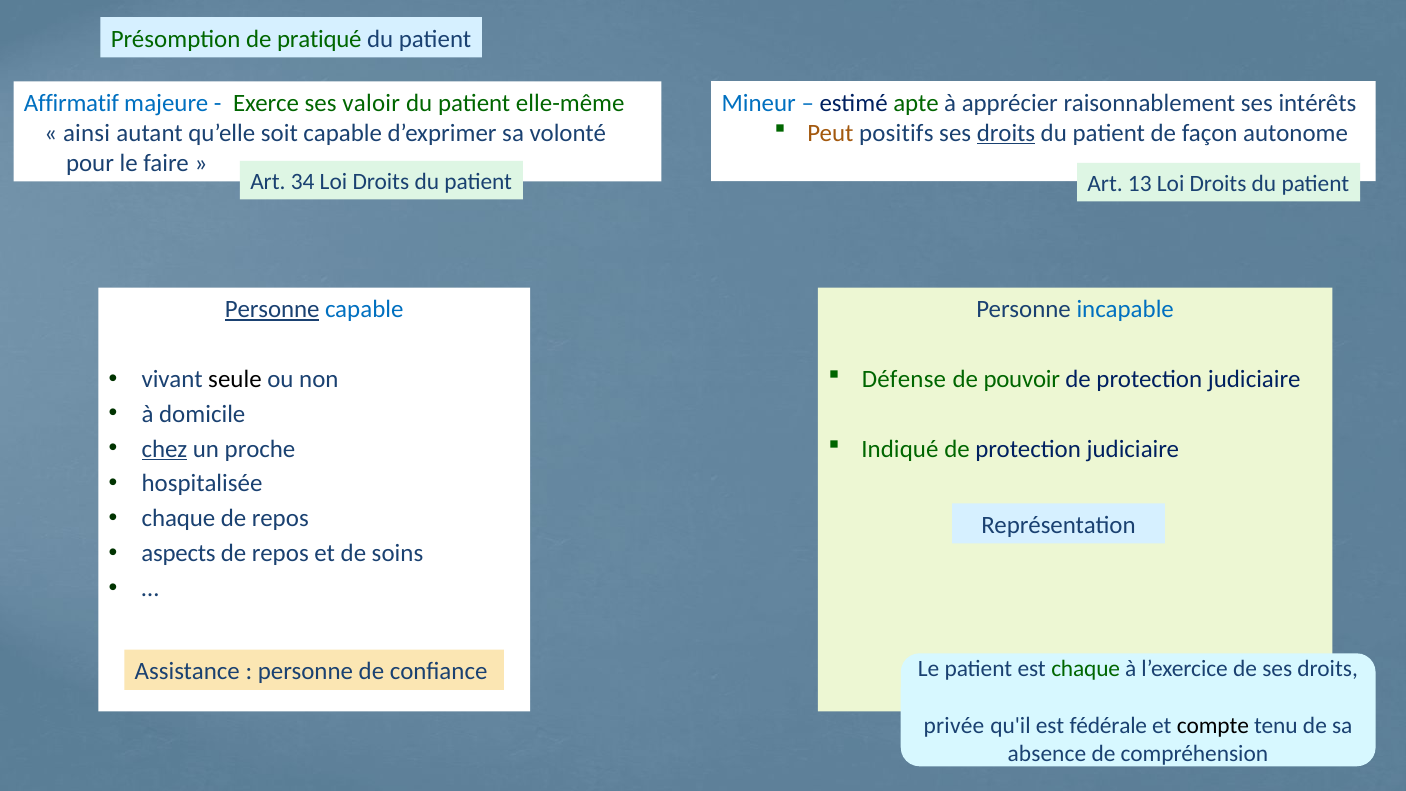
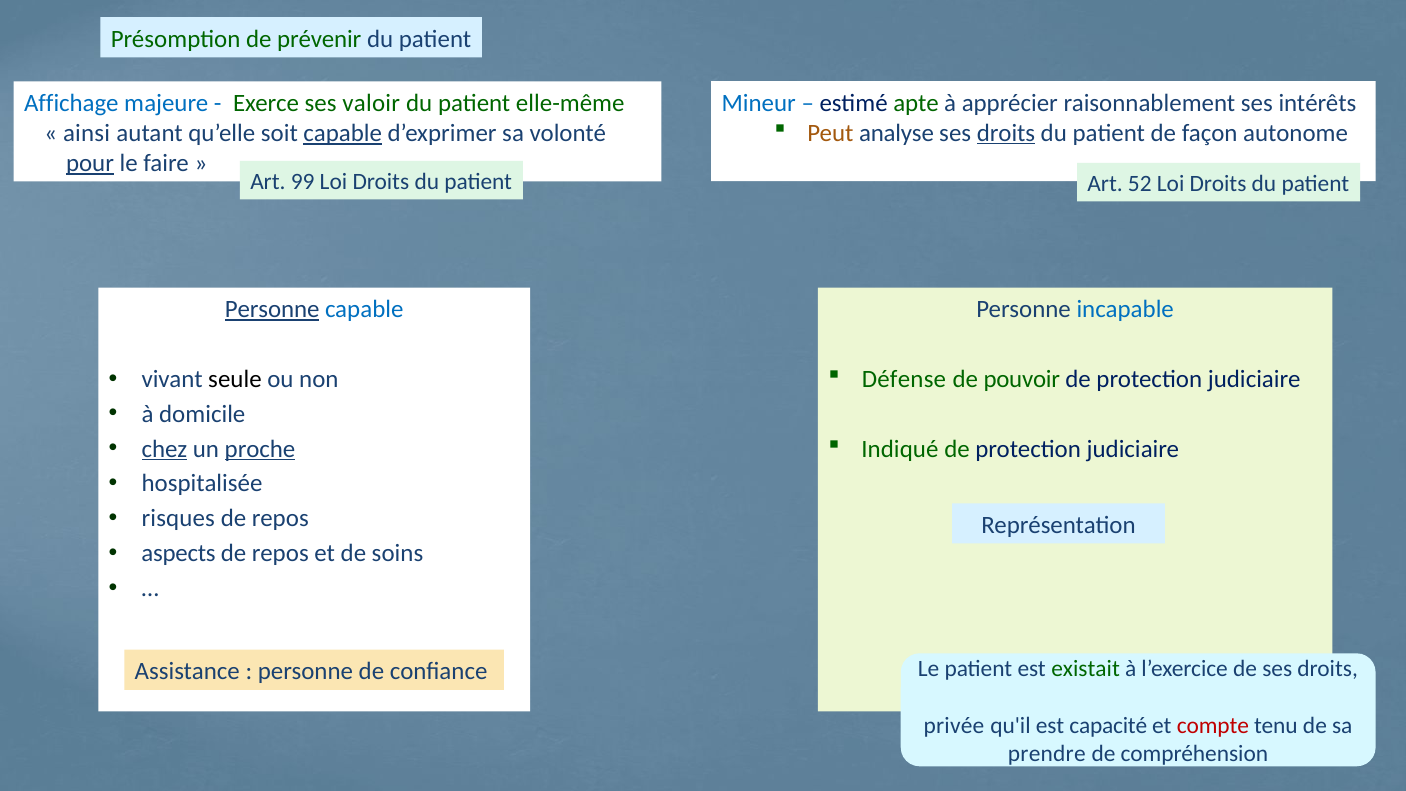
pratiqué: pratiqué -> prévenir
Affirmatif: Affirmatif -> Affichage
positifs: positifs -> analyse
capable at (343, 133) underline: none -> present
pour underline: none -> present
34: 34 -> 99
13: 13 -> 52
proche underline: none -> present
chaque at (178, 519): chaque -> risques
est chaque: chaque -> existait
fédérale: fédérale -> capacité
compte colour: black -> red
absence: absence -> prendre
